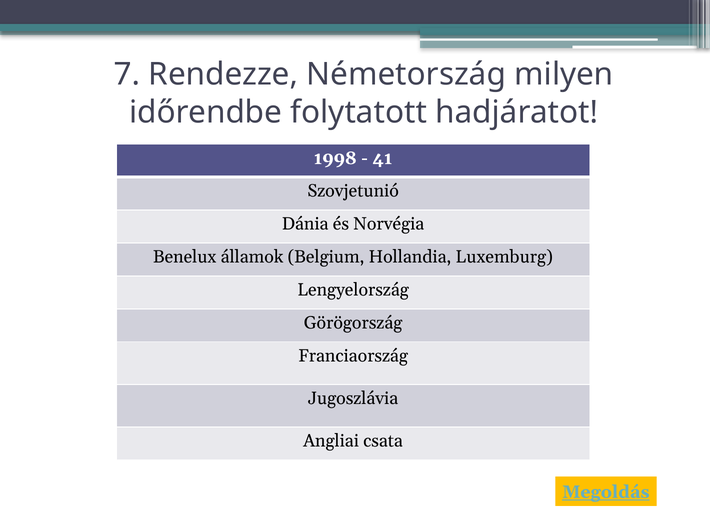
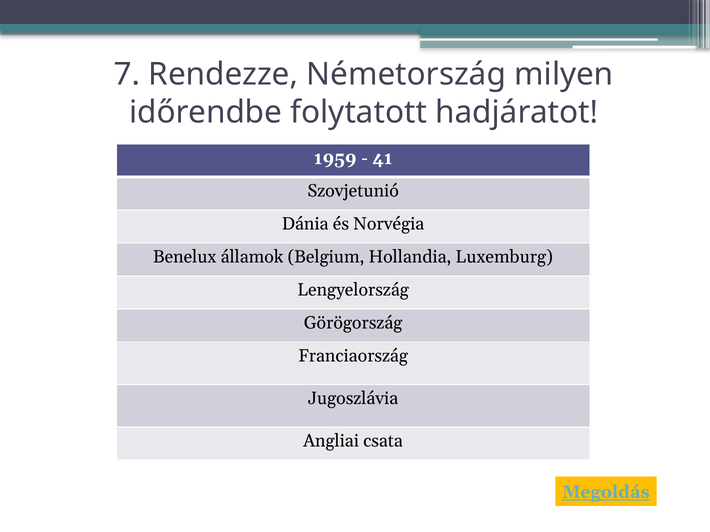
1998: 1998 -> 1959
